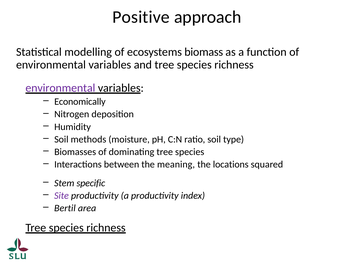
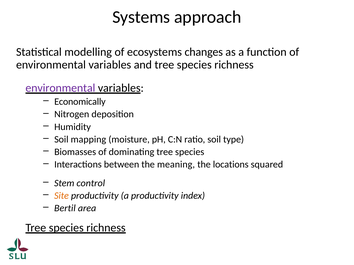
Positive: Positive -> Systems
biomass: biomass -> changes
methods: methods -> mapping
specific: specific -> control
Site colour: purple -> orange
